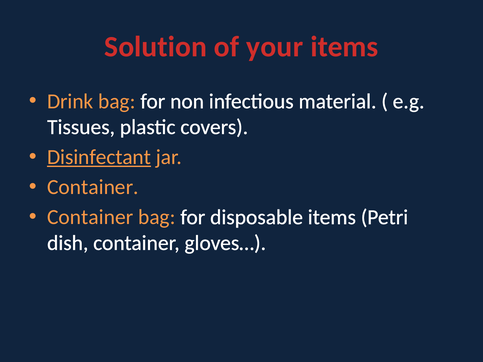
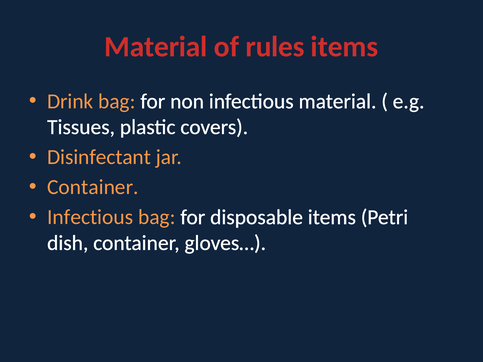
Solution at (156, 47): Solution -> Material
your: your -> rules
Disinfectant underline: present -> none
Container at (90, 217): Container -> Infectious
